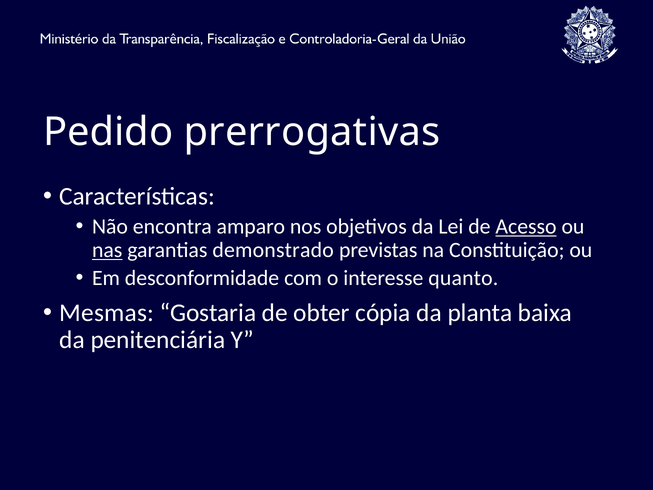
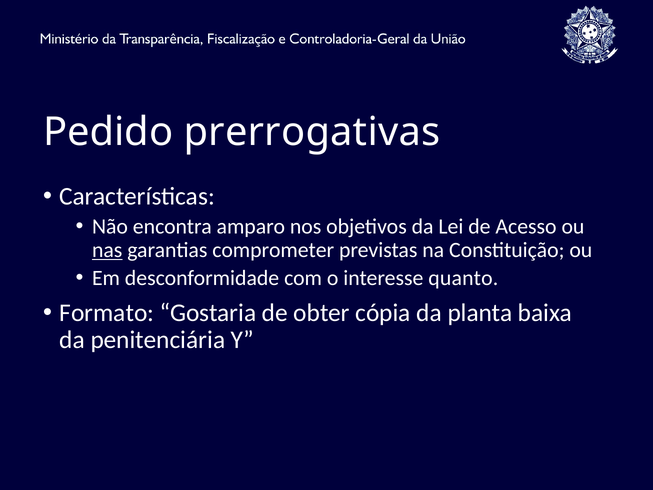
Acesso underline: present -> none
demonstrado: demonstrado -> comprometer
Mesmas: Mesmas -> Formato
